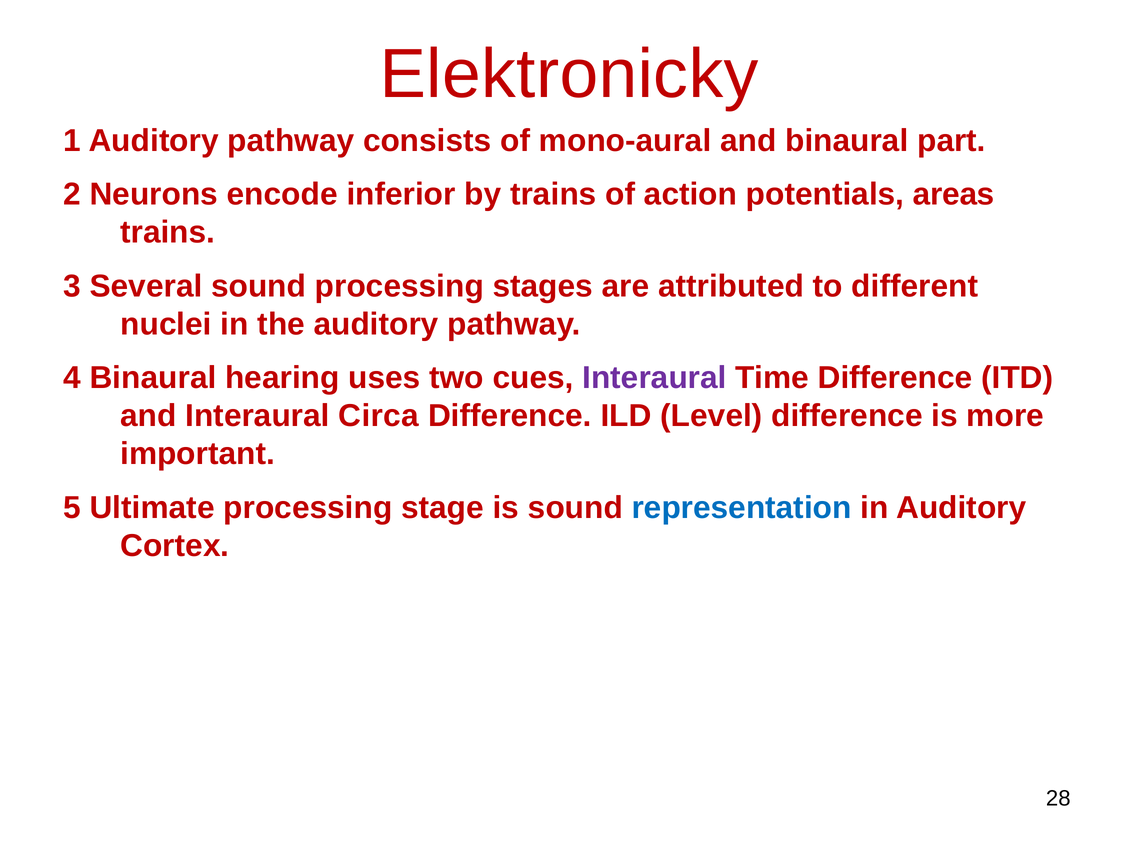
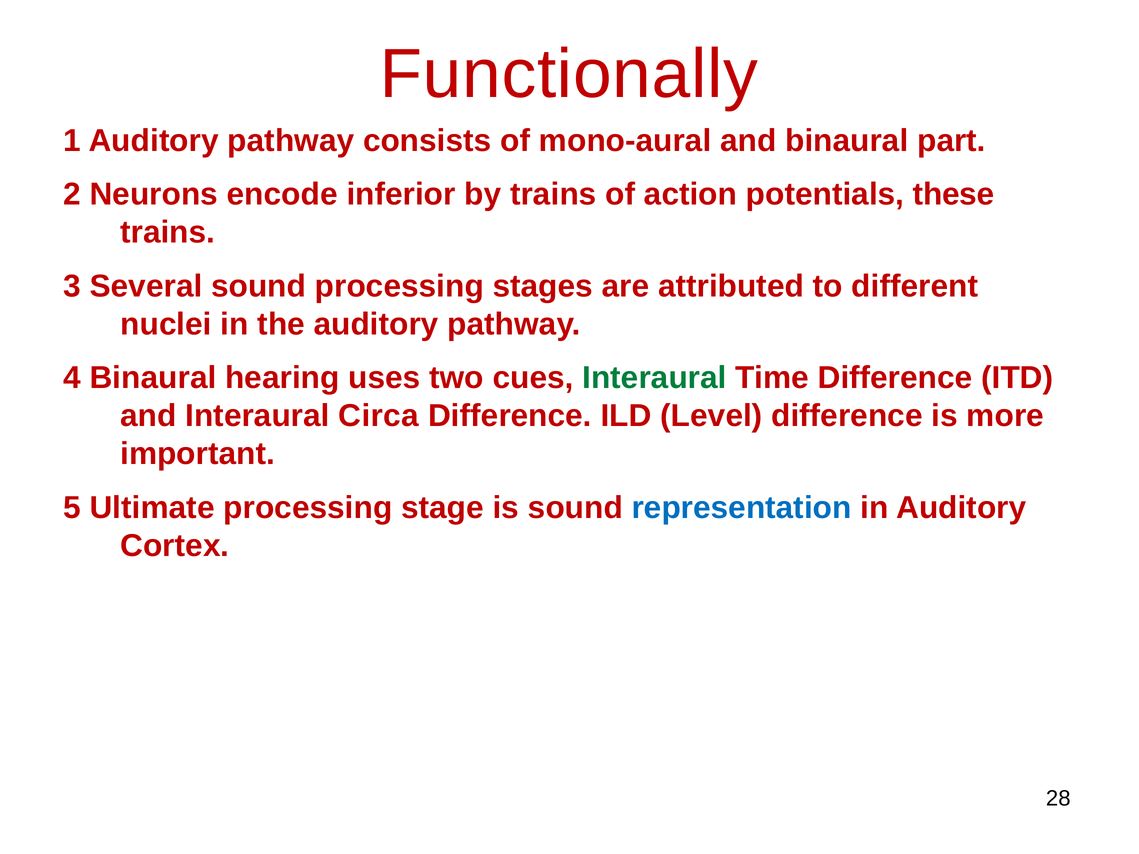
Elektronicky: Elektronicky -> Functionally
areas: areas -> these
Interaural at (654, 378) colour: purple -> green
